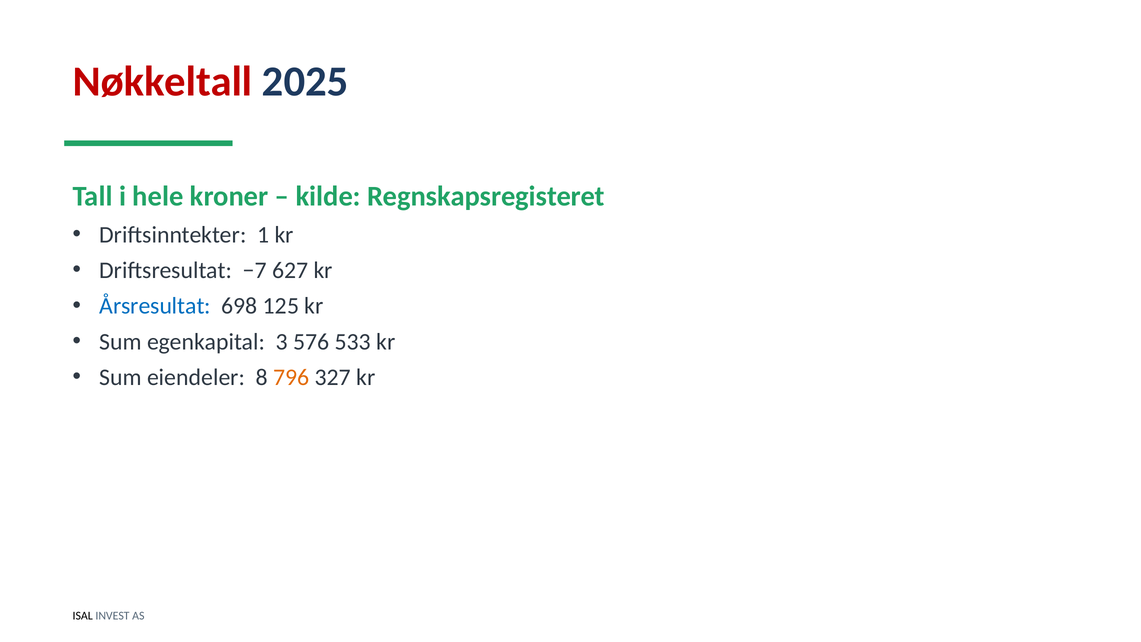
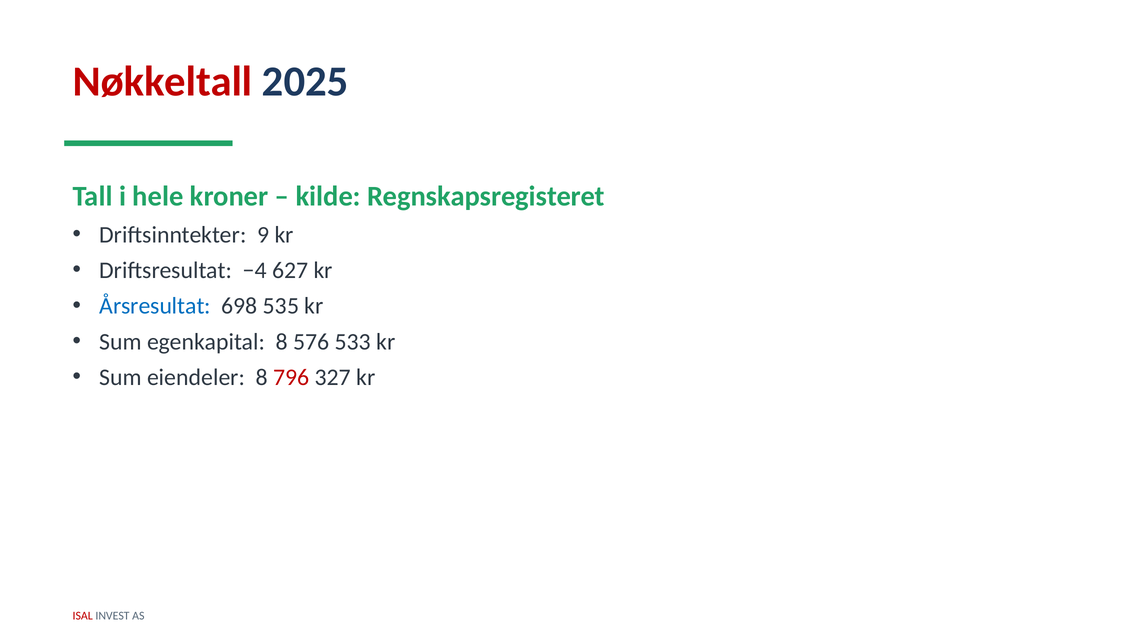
1: 1 -> 9
−7: −7 -> −4
125: 125 -> 535
egenkapital 3: 3 -> 8
796 colour: orange -> red
ISAL colour: black -> red
